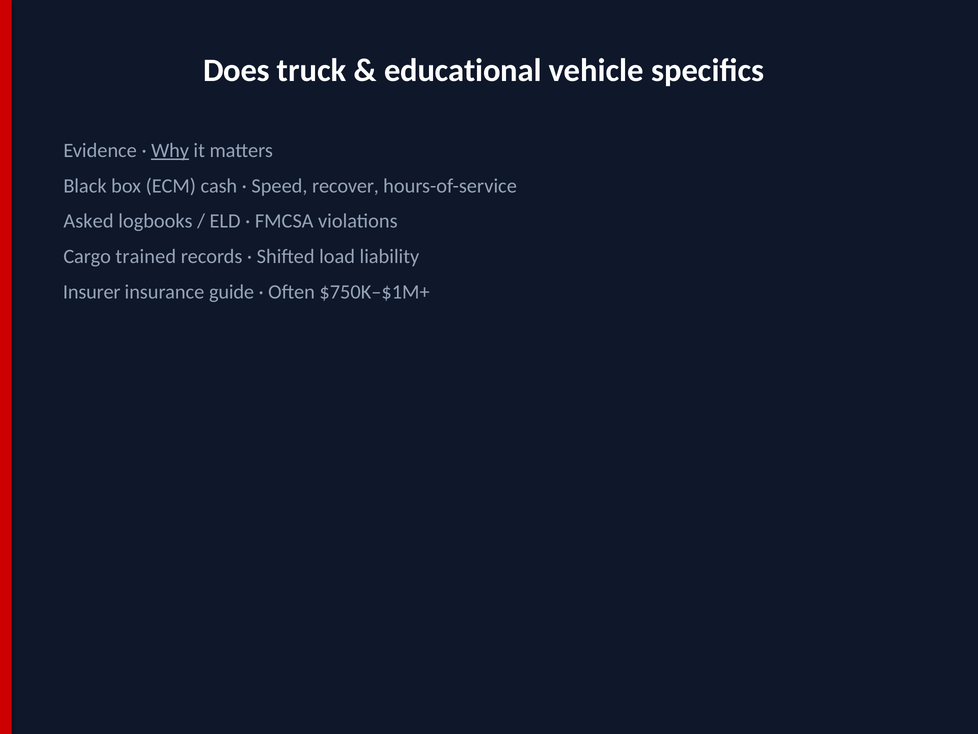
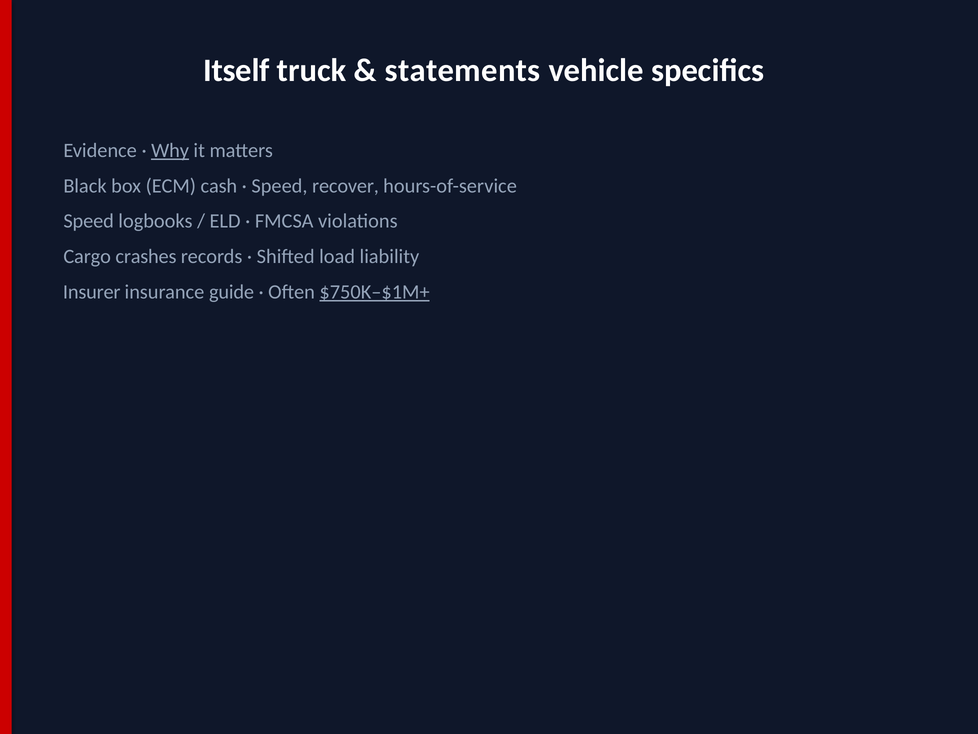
Does: Does -> Itself
educational: educational -> statements
Asked at (89, 221): Asked -> Speed
trained: trained -> crashes
$750K–$1M+ underline: none -> present
